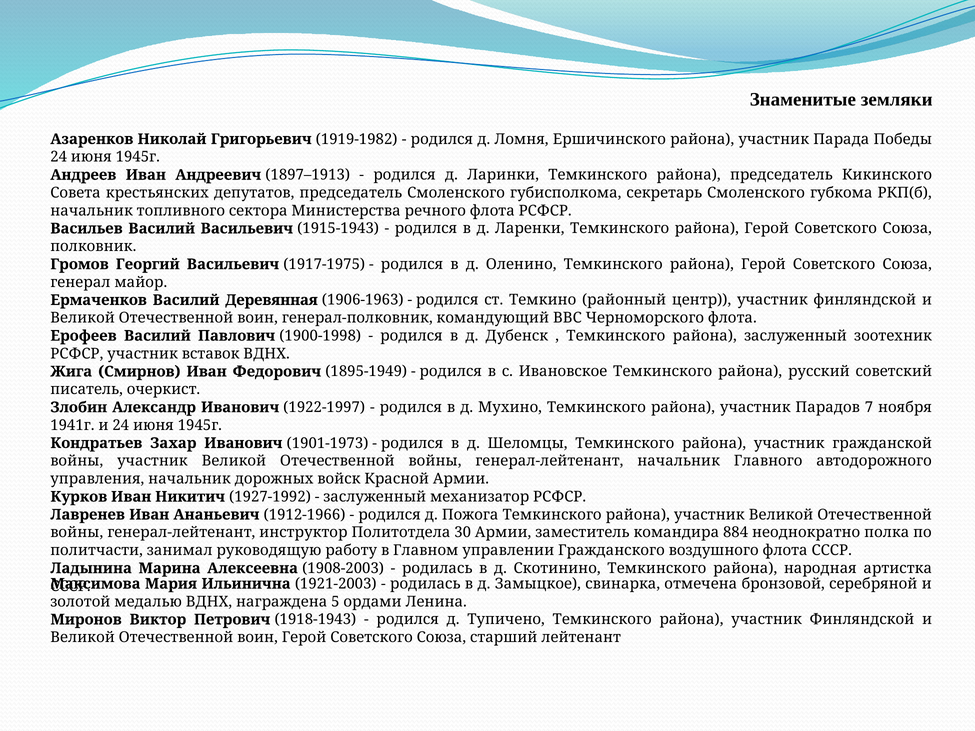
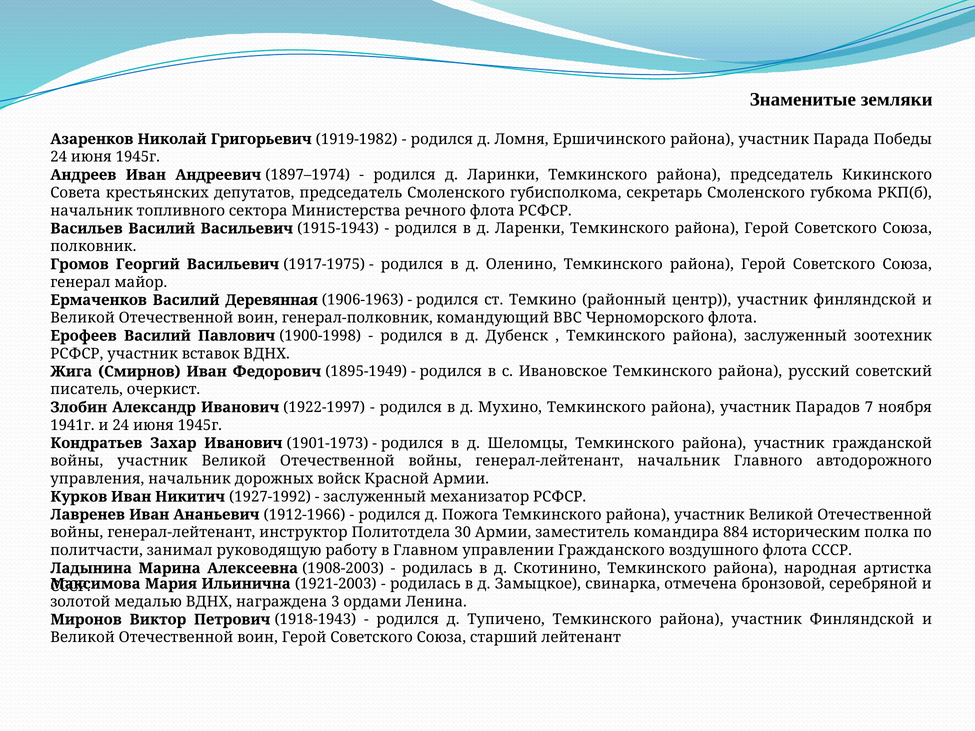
1897–1913: 1897–1913 -> 1897–1974
неоднократно: неоднократно -> историческим
5: 5 -> 3
